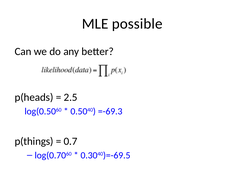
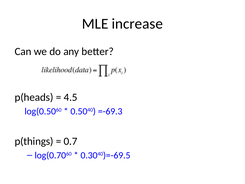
possible: possible -> increase
2.5: 2.5 -> 4.5
